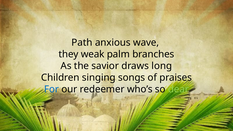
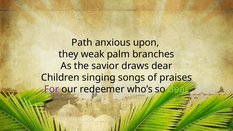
wave: wave -> upon
draws long: long -> dear
For colour: blue -> purple
